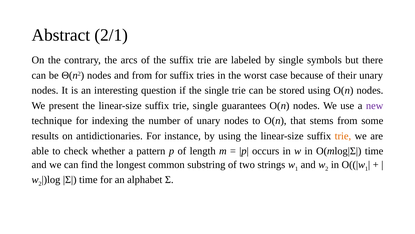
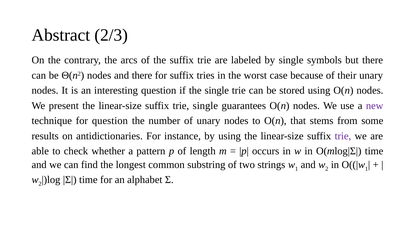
2/1: 2/1 -> 2/3
and from: from -> there
for indexing: indexing -> question
trie at (343, 136) colour: orange -> purple
